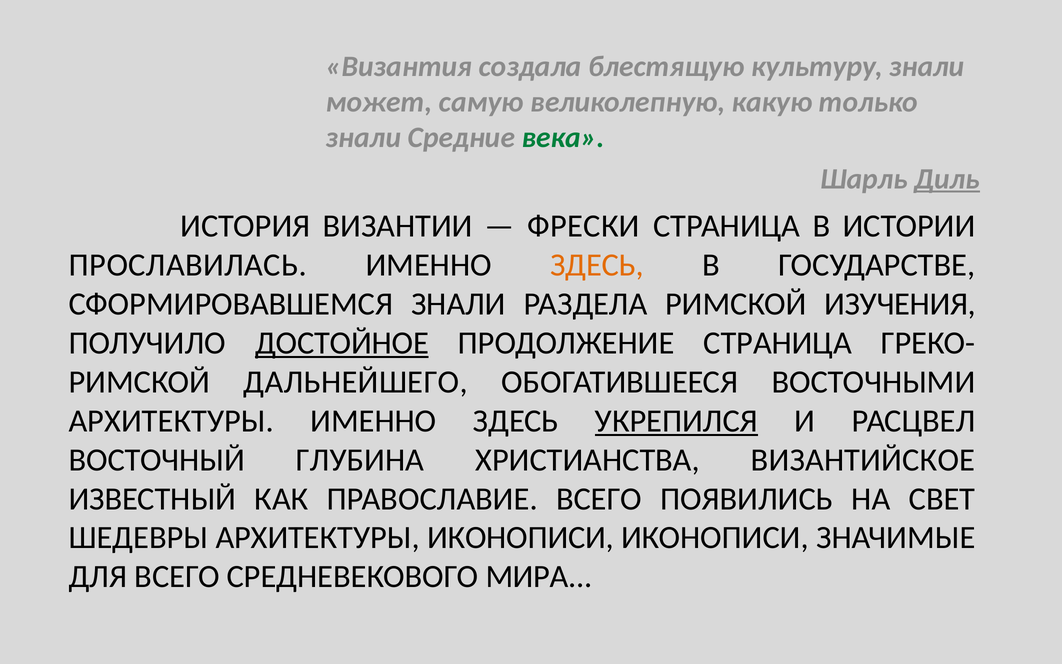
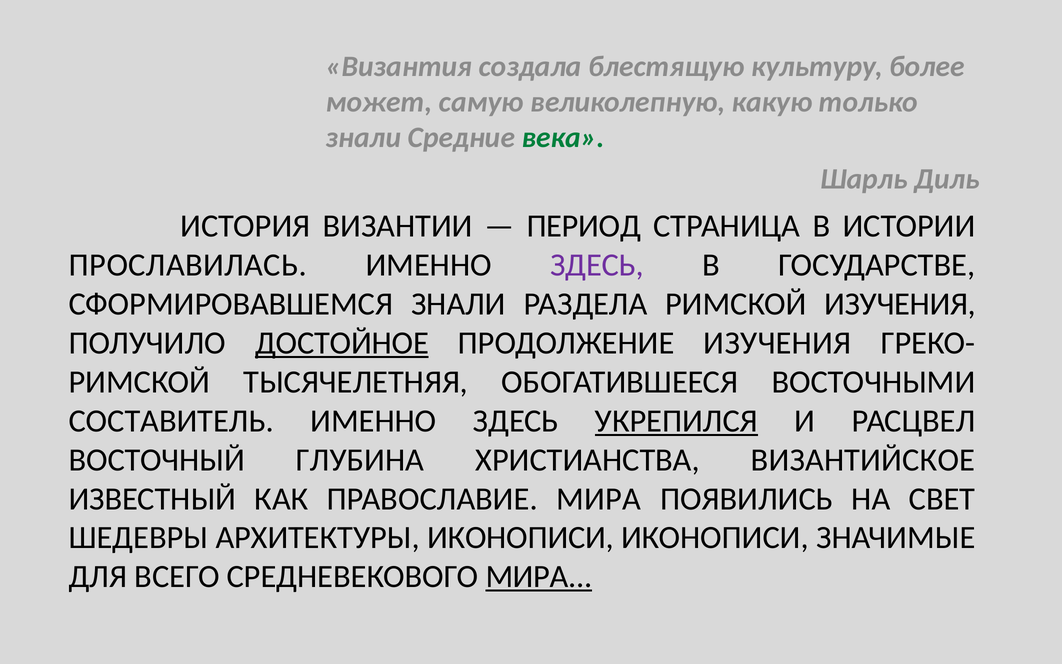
культуру знали: знали -> более
Диль underline: present -> none
ФРЕСКИ: ФРЕСКИ -> ПЕРИОД
ЗДЕСЬ at (597, 265) colour: orange -> purple
ПРОДОЛЖЕНИЕ СТРАНИЦА: СТРАНИЦА -> ИЗУЧЕНИЯ
ДАЛЬНЕЙШЕГО: ДАЛЬНЕЙШЕГО -> ТЫСЯЧЕЛЕТНЯЯ
АРХИТЕКТУРЫ at (171, 421): АРХИТЕКТУРЫ -> СОСТАВИТЕЛЬ
ПРАВОСЛАВИЕ ВСЕГО: ВСЕГО -> МИРА
МИРА at (539, 576) underline: none -> present
